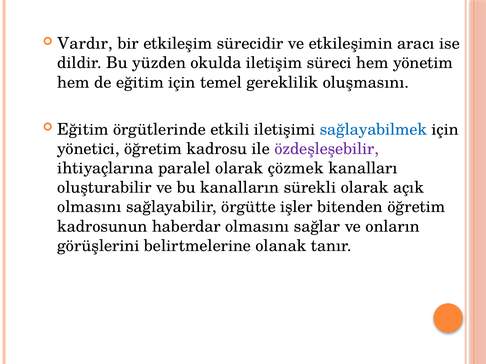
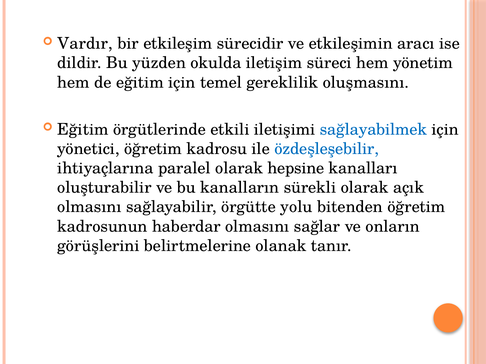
özdeşleşebilir colour: purple -> blue
çözmek: çözmek -> hepsine
işler: işler -> yolu
